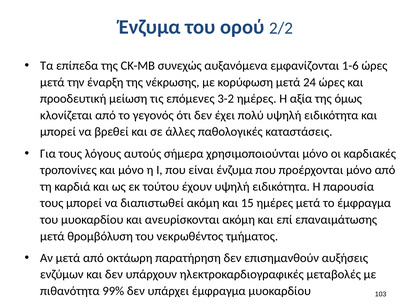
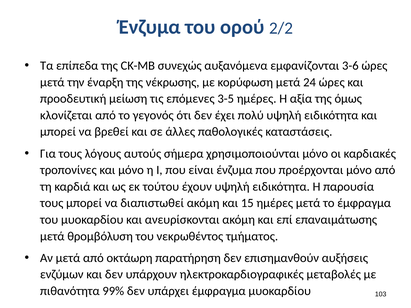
1-6: 1-6 -> 3-6
3-2: 3-2 -> 3-5
